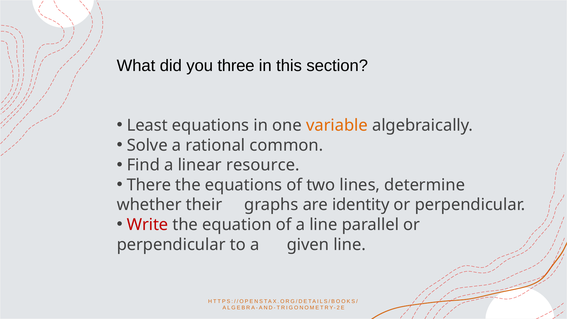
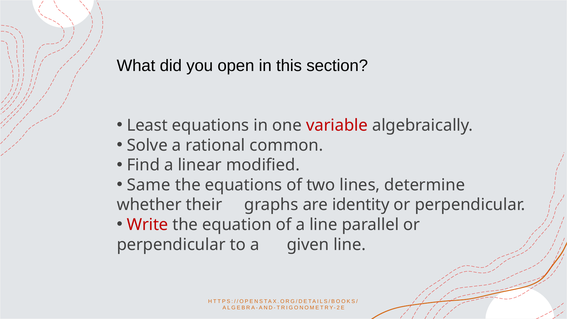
three: three -> open
variable colour: orange -> red
resource: resource -> modified
There: There -> Same
